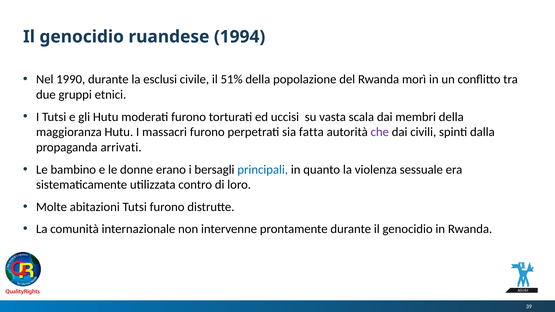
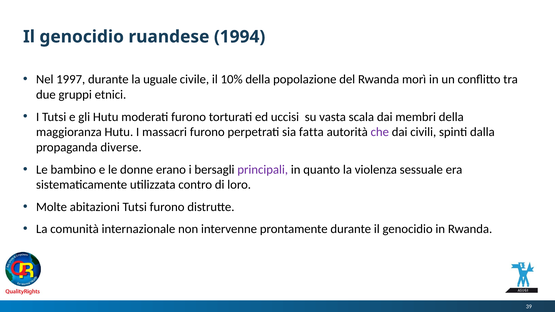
1990: 1990 -> 1997
esclusi: esclusi -> uguale
51%: 51% -> 10%
arrivati: arrivati -> diverse
principali colour: blue -> purple
